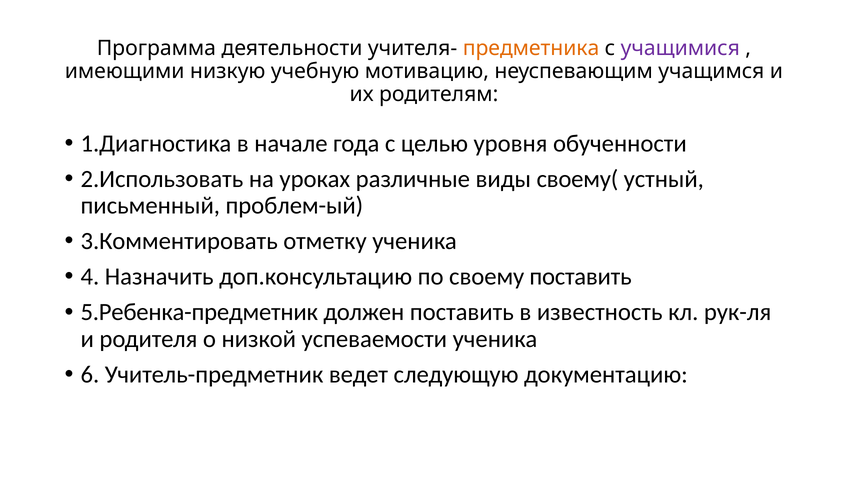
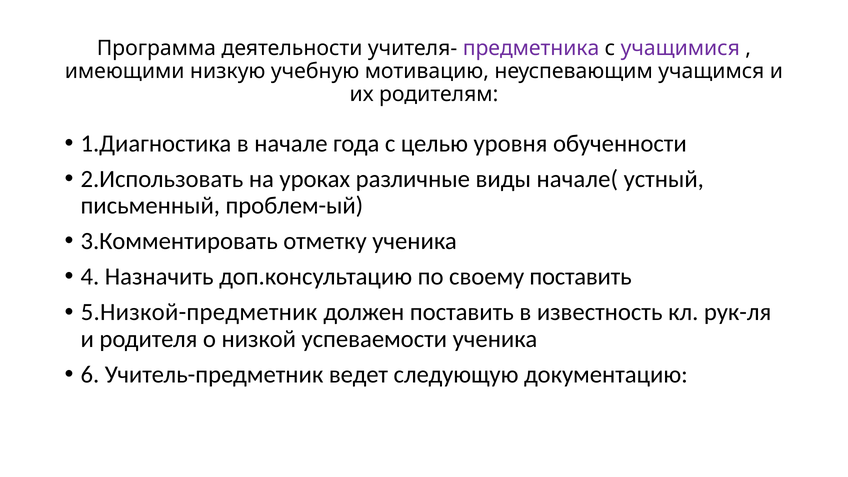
предметника colour: orange -> purple
своему(: своему( -> начале(
5.Ребенка-предметник: 5.Ребенка-предметник -> 5.Низкой-предметник
